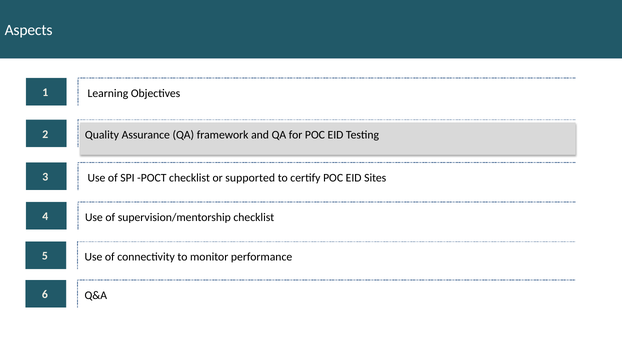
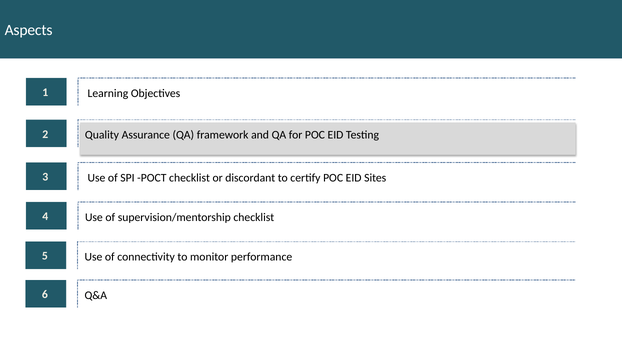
supported: supported -> discordant
